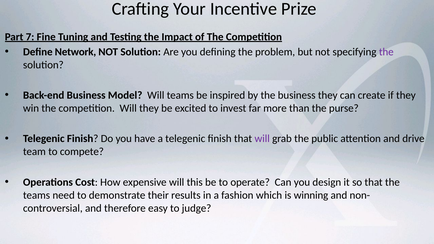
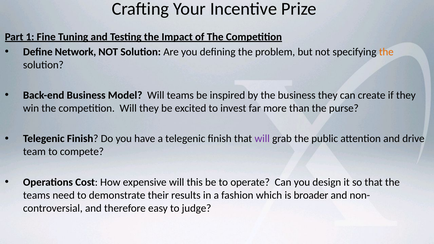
7: 7 -> 1
the at (386, 52) colour: purple -> orange
winning: winning -> broader
